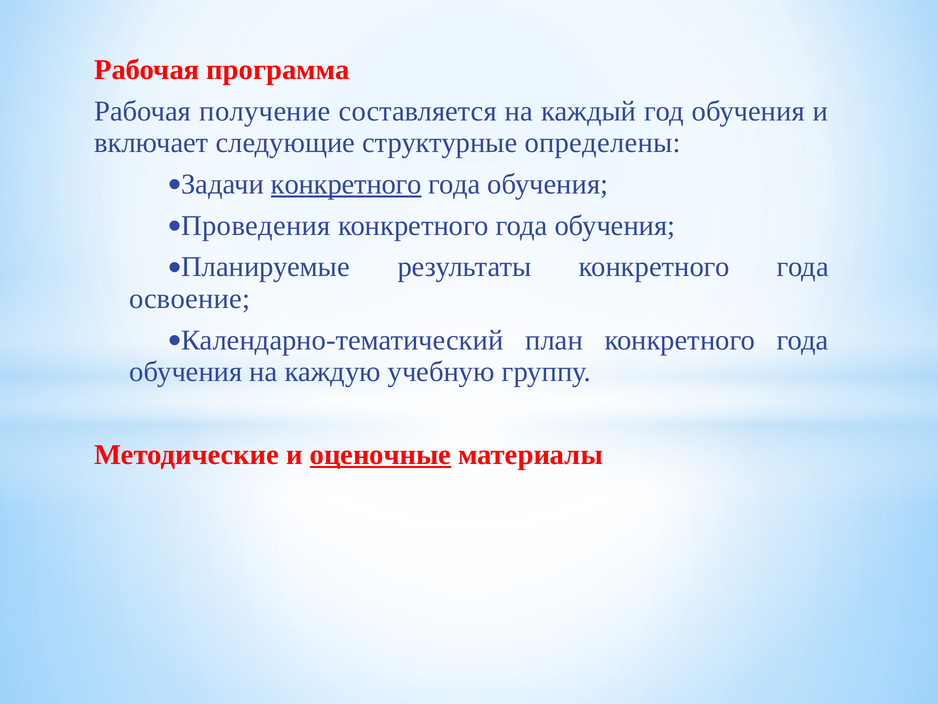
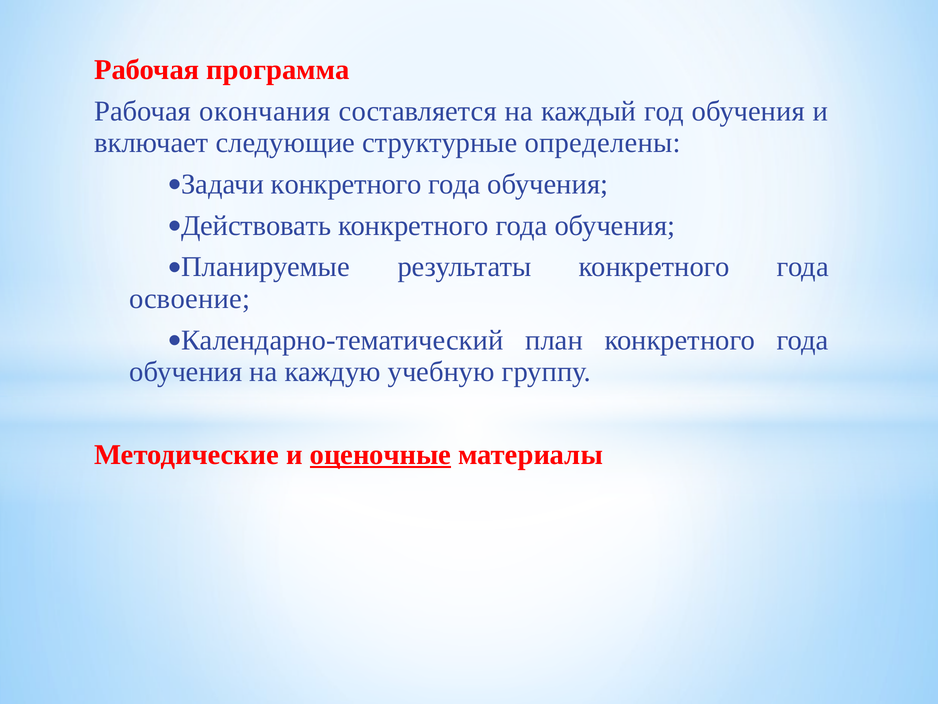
получение: получение -> окончания
конкретного at (346, 184) underline: present -> none
Проведения: Проведения -> Действовать
